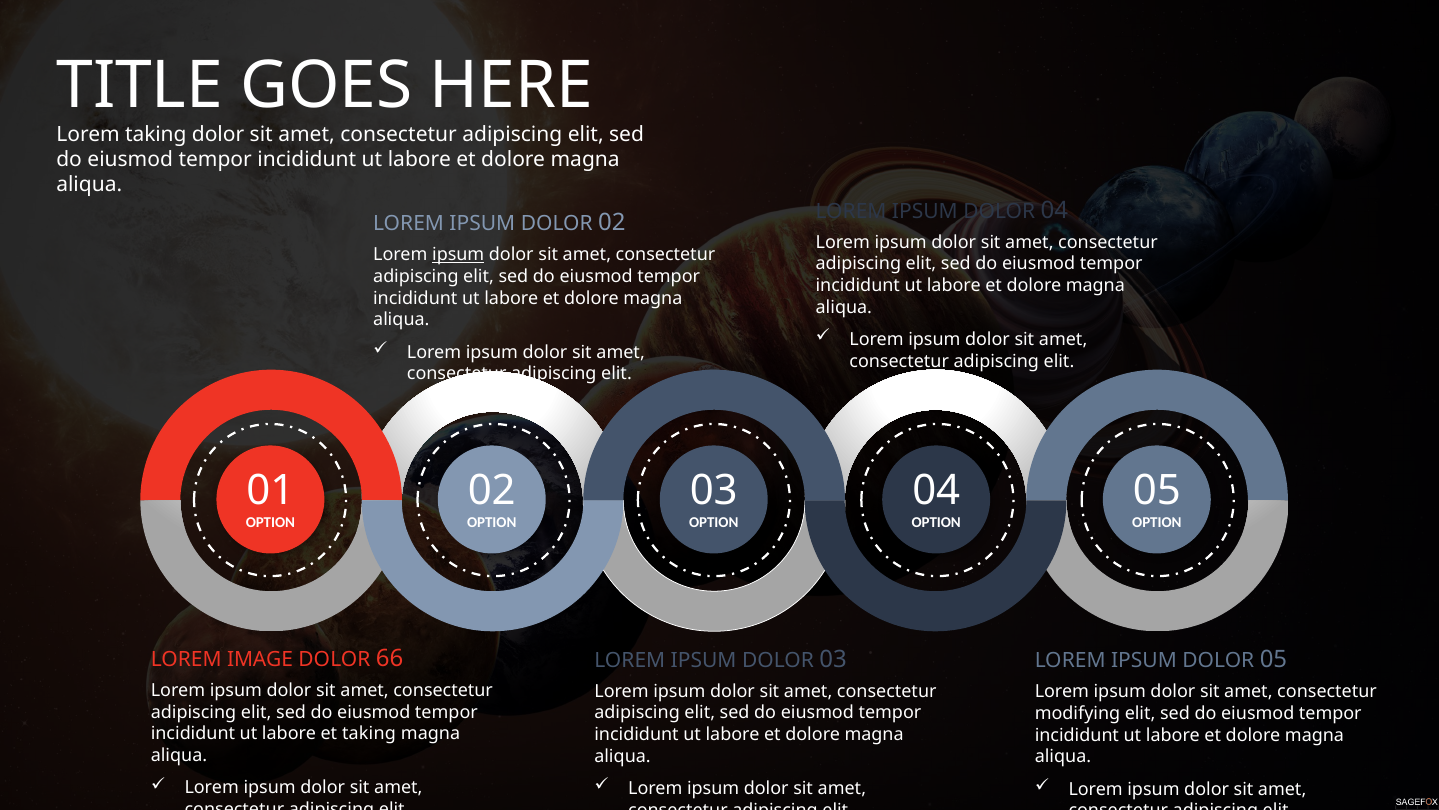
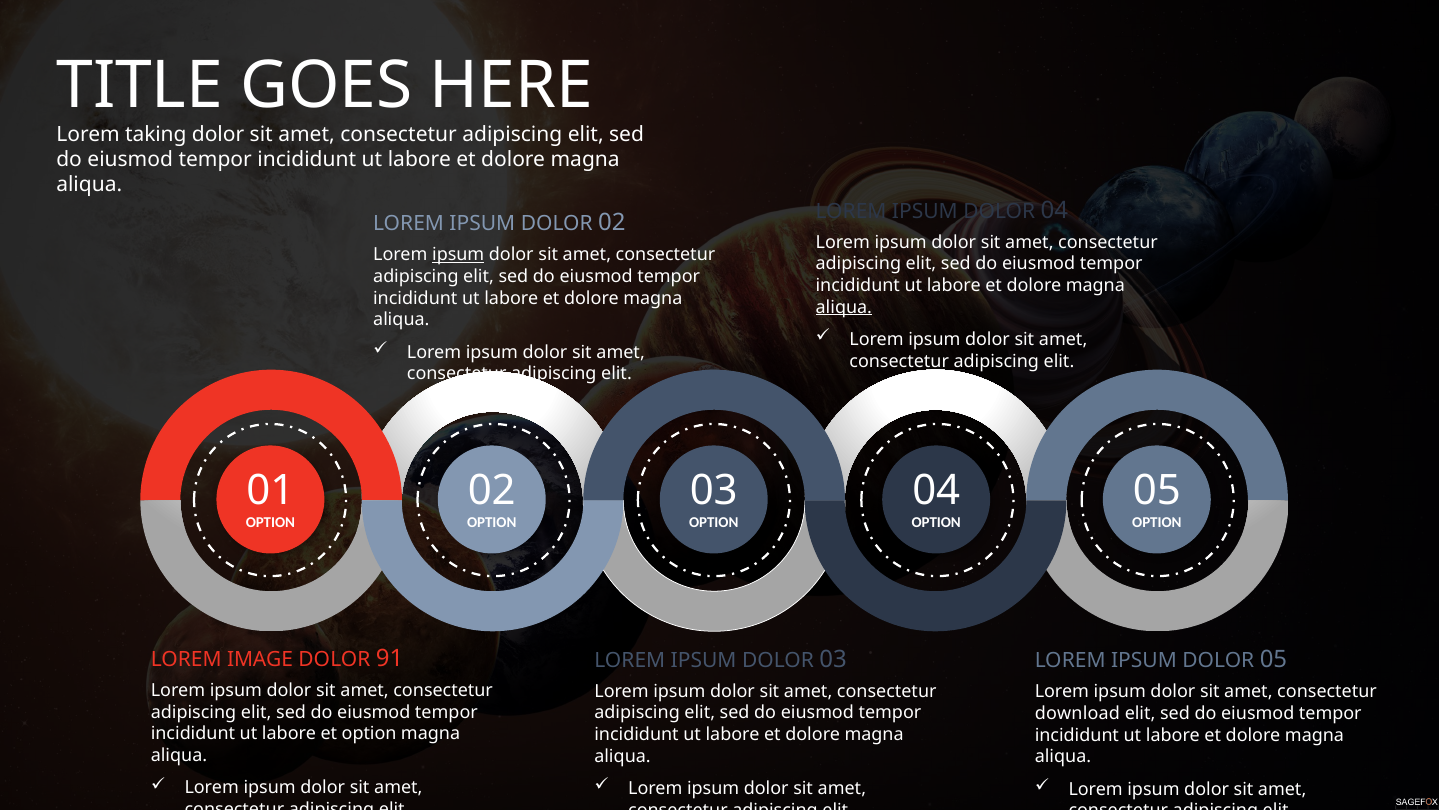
aliqua at (844, 307) underline: none -> present
66: 66 -> 91
modifying: modifying -> download
et taking: taking -> option
